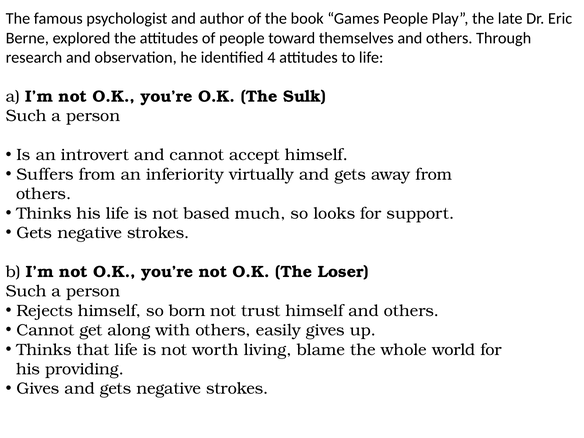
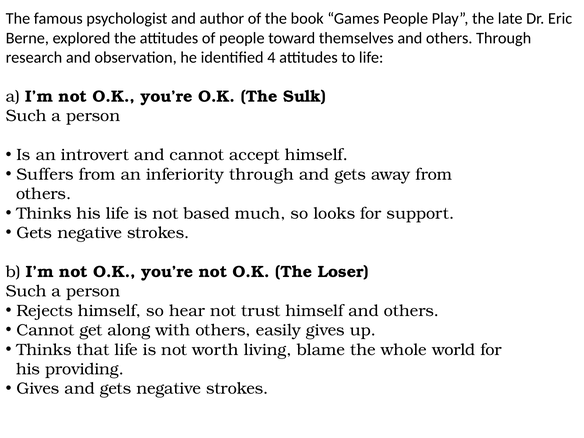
inferiority virtually: virtually -> through
born: born -> hear
